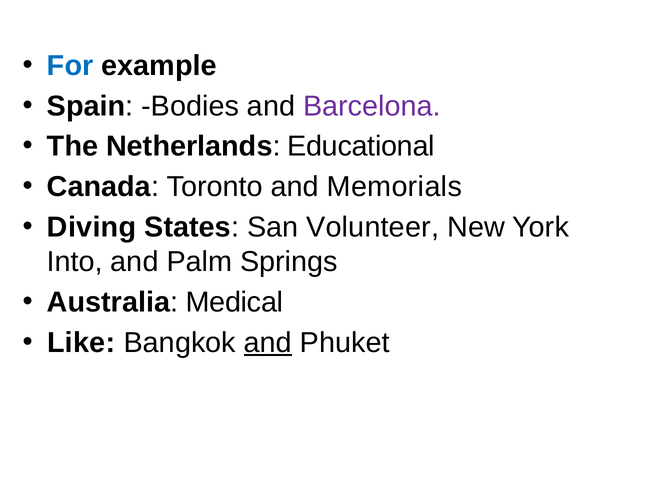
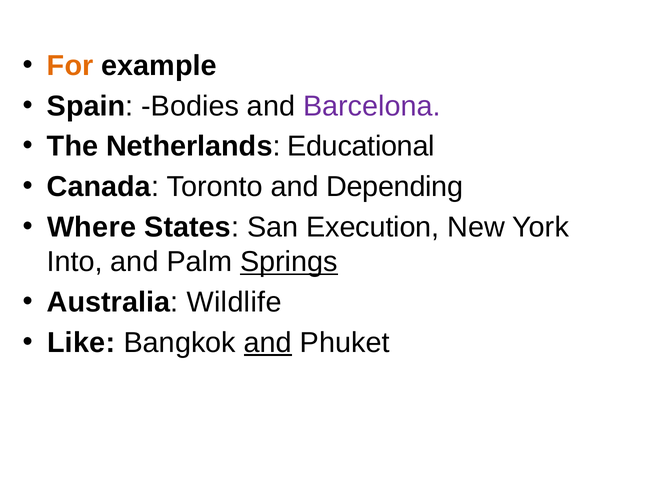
For colour: blue -> orange
Memorials: Memorials -> Depending
Diving: Diving -> Where
Volunteer: Volunteer -> Execution
Springs underline: none -> present
Medical: Medical -> Wildlife
